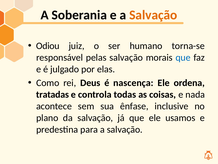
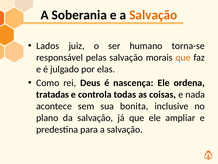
Odiou: Odiou -> Lados
que at (183, 57) colour: blue -> orange
ênfase: ênfase -> bonita
usamos: usamos -> ampliar
